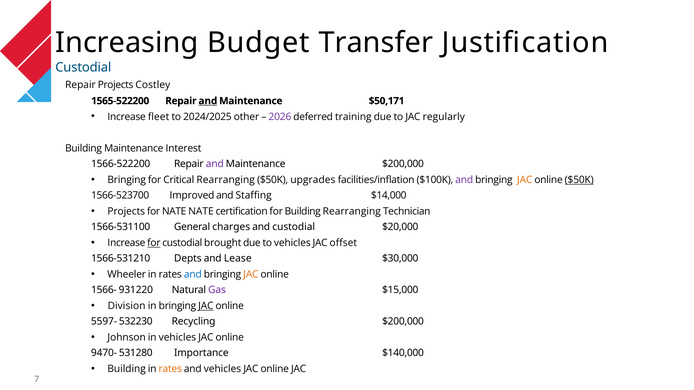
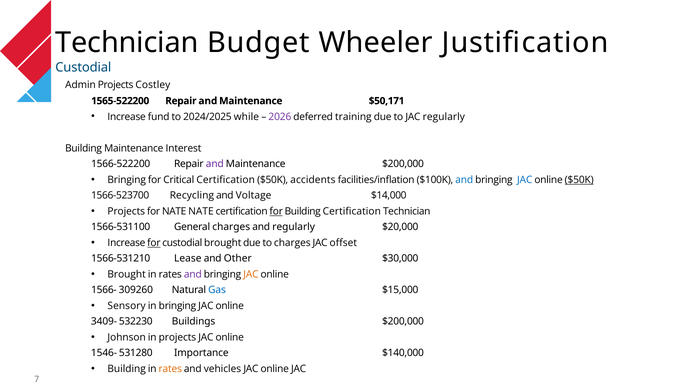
Increasing at (127, 43): Increasing -> Technician
Transfer: Transfer -> Wheeler
Repair at (80, 85): Repair -> Admin
and at (208, 101) underline: present -> none
fleet: fleet -> fund
other: other -> while
Critical Rearranging: Rearranging -> Certification
upgrades: upgrades -> accidents
and at (464, 180) colour: purple -> blue
JAC at (525, 180) colour: orange -> blue
Improved: Improved -> Recycling
Staffing: Staffing -> Voltage
for at (276, 211) underline: none -> present
Building Rearranging: Rearranging -> Certification
and custodial: custodial -> regularly
to vehicles: vehicles -> charges
Depts: Depts -> Lease
Lease: Lease -> Other
Wheeler at (127, 275): Wheeler -> Brought
and at (193, 275) colour: blue -> purple
931220: 931220 -> 309260
Gas colour: purple -> blue
Division: Division -> Sensory
JAC at (206, 306) underline: present -> none
5597-: 5597- -> 3409-
Recycling: Recycling -> Buildings
in vehicles: vehicles -> projects
9470-: 9470- -> 1546-
